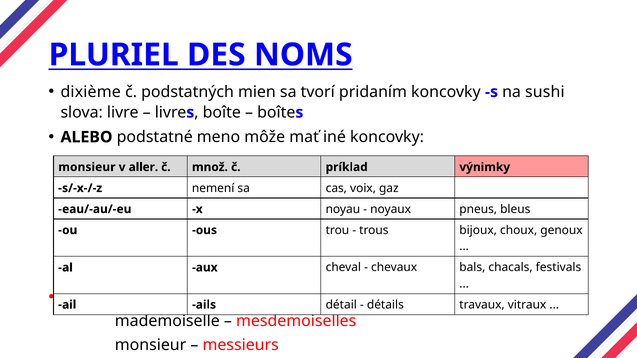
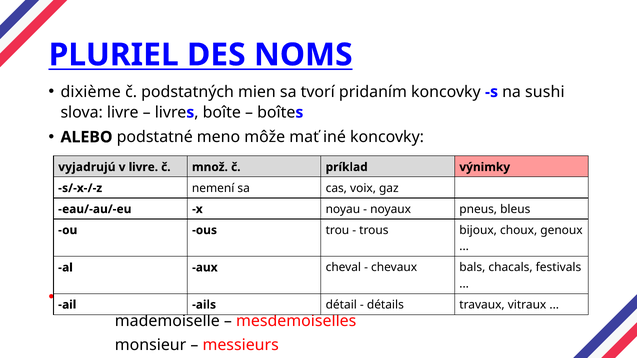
monsieur at (87, 167): monsieur -> vyjadrujú
v aller: aller -> livre
